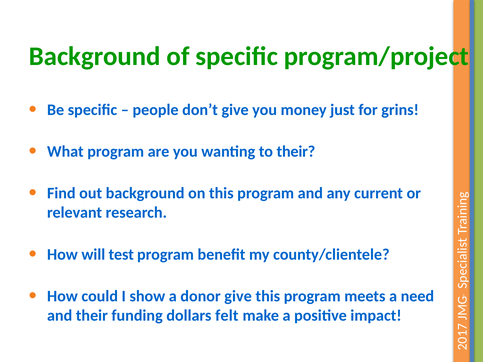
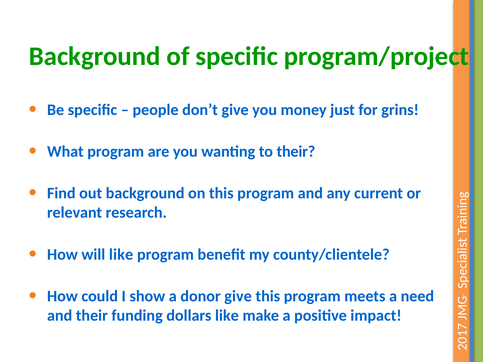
will test: test -> like
dollars felt: felt -> like
